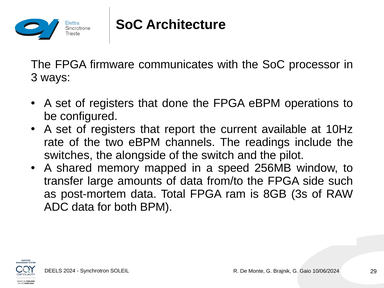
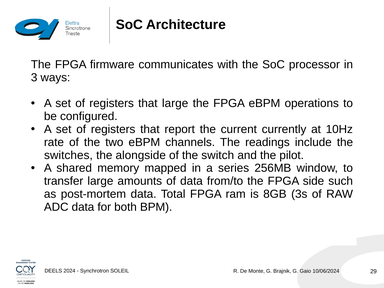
that done: done -> large
available: available -> currently
speed: speed -> series
